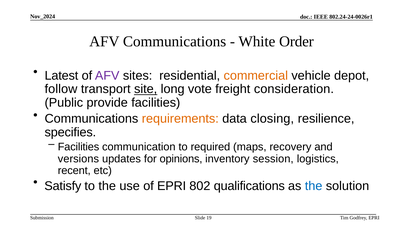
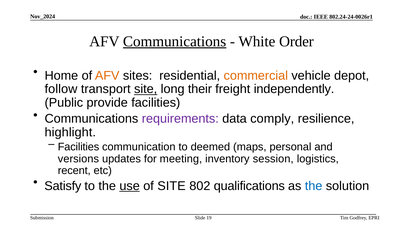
Communications at (175, 41) underline: none -> present
Latest: Latest -> Home
AFV at (107, 75) colour: purple -> orange
vote: vote -> their
consideration: consideration -> independently
requirements colour: orange -> purple
closing: closing -> comply
specifies: specifies -> highlight
required: required -> deemed
recovery: recovery -> personal
opinions: opinions -> meeting
use underline: none -> present
of EPRI: EPRI -> SITE
